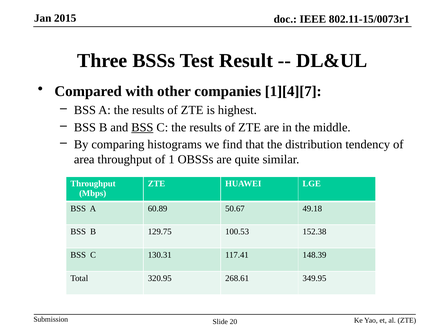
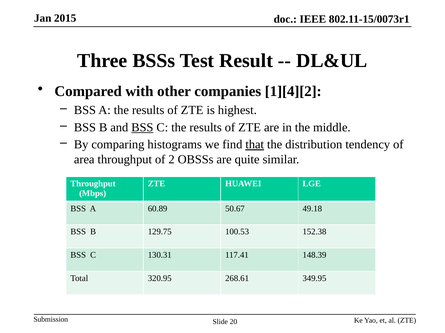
1][4][7: 1][4][7 -> 1][4][2
that underline: none -> present
1: 1 -> 2
